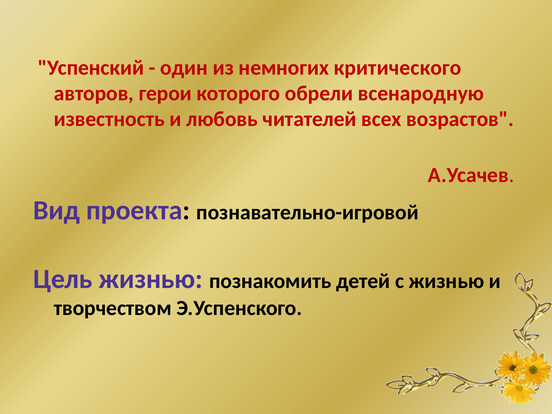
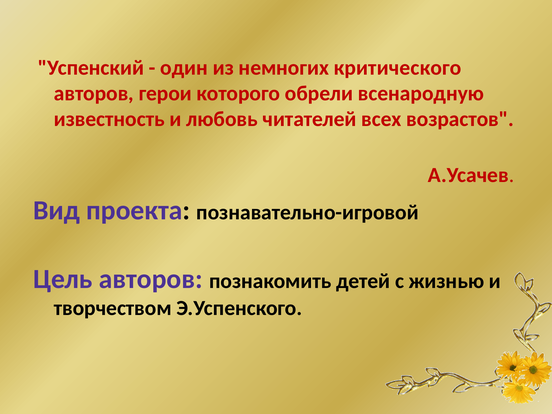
Цель жизнью: жизнью -> авторов
